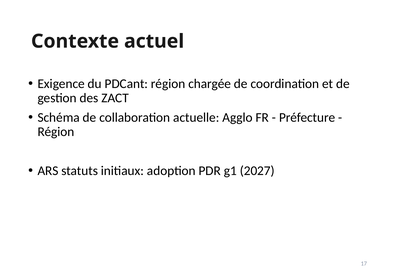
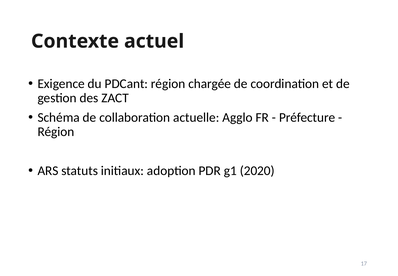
2027: 2027 -> 2020
